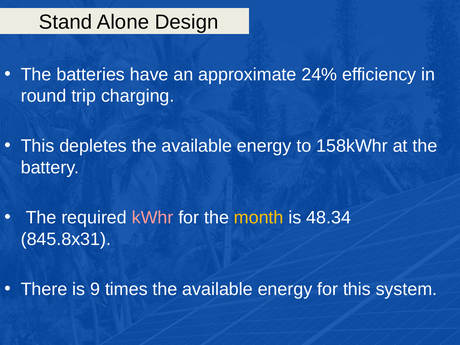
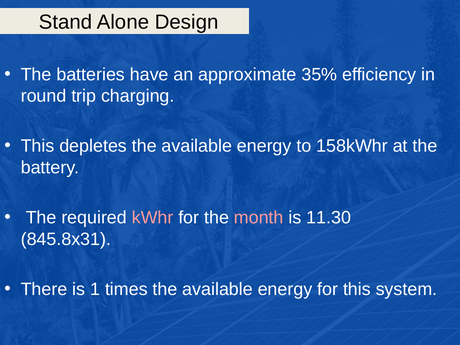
24%: 24% -> 35%
month colour: yellow -> pink
48.34: 48.34 -> 11.30
9: 9 -> 1
